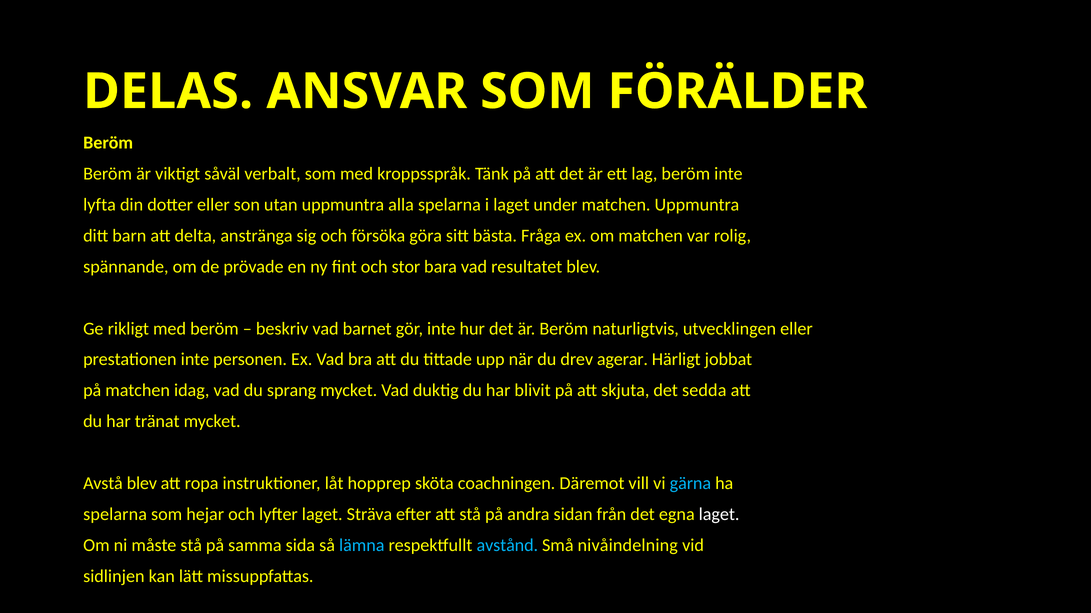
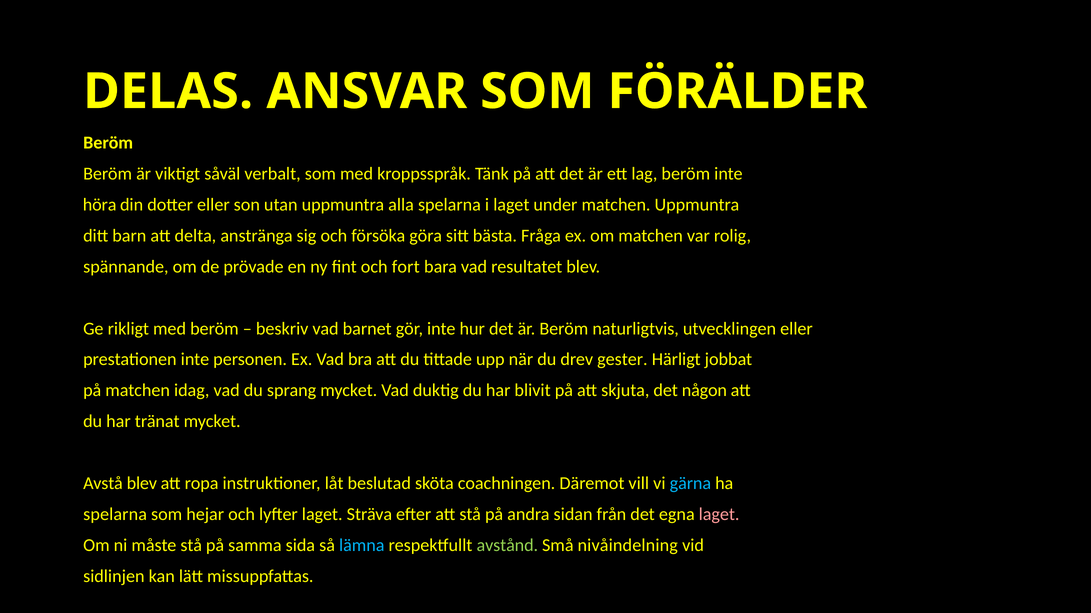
lyfta: lyfta -> höra
stor: stor -> fort
agerar: agerar -> gester
sedda: sedda -> någon
hopprep: hopprep -> beslutad
laget at (719, 515) colour: white -> pink
avstånd colour: light blue -> light green
